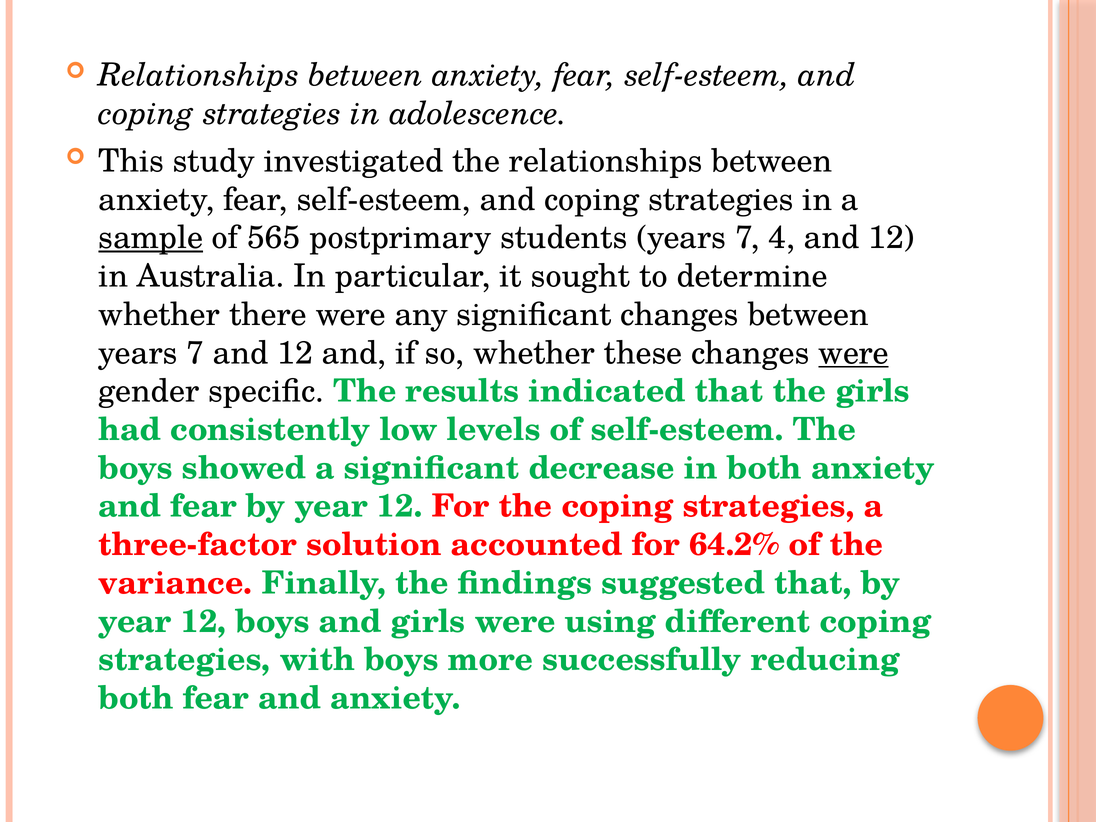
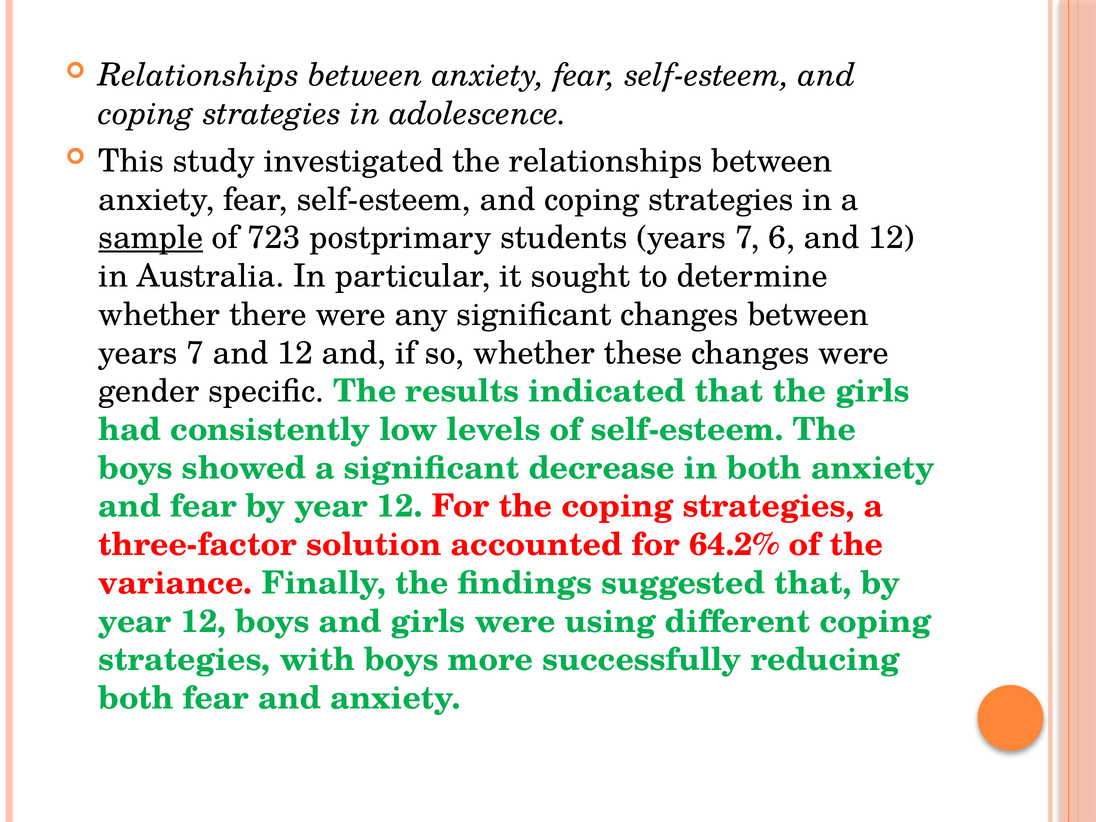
565: 565 -> 723
4: 4 -> 6
were at (854, 353) underline: present -> none
